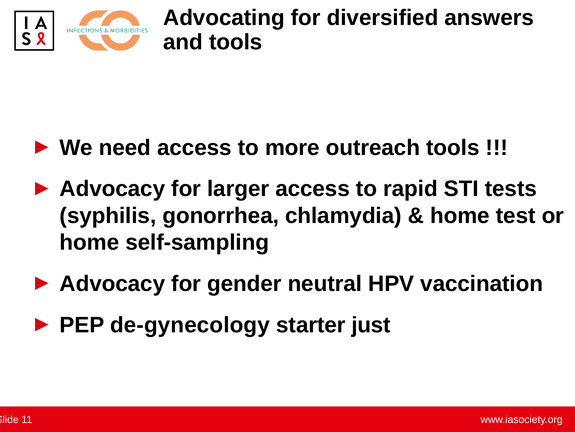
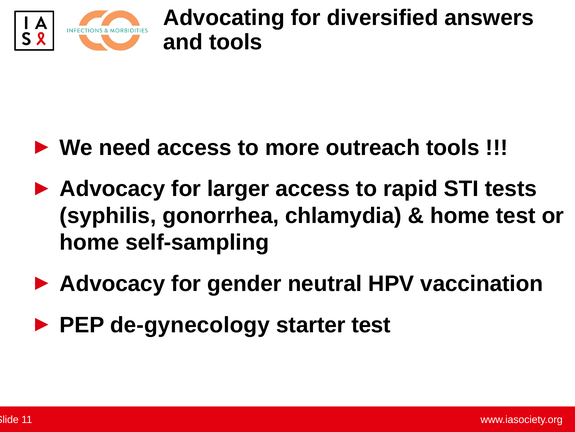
starter just: just -> test
